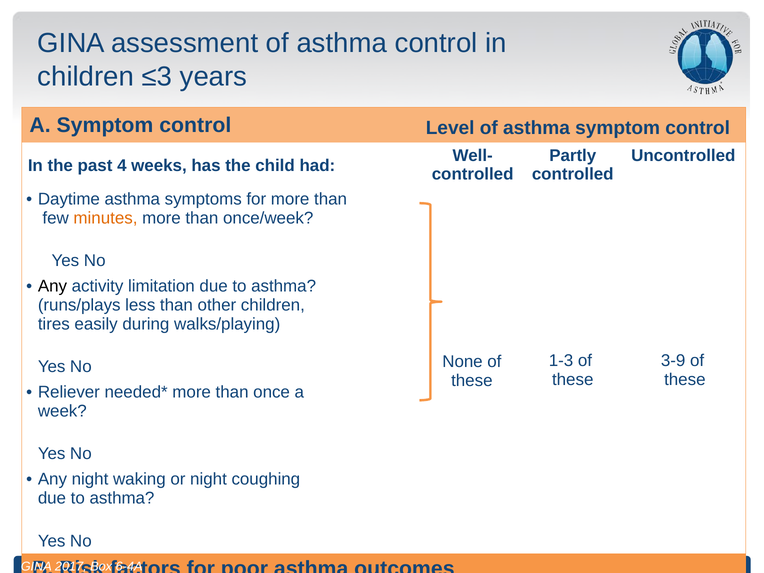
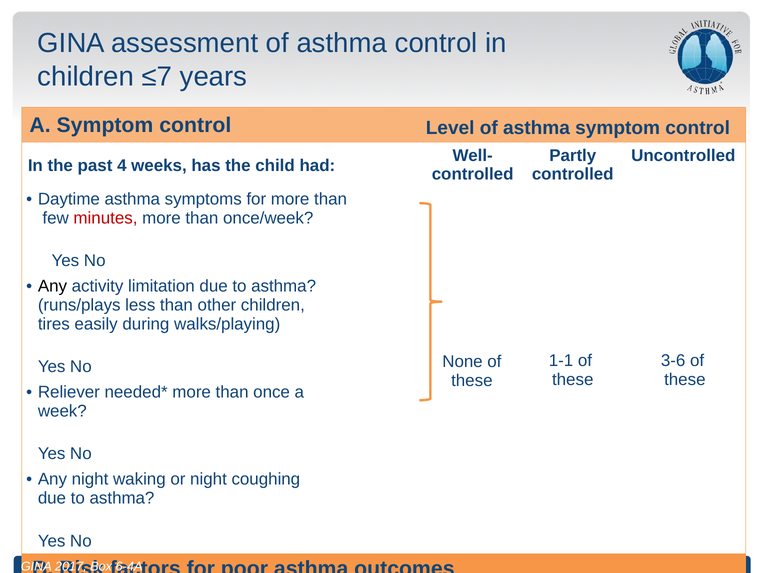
≤3: ≤3 -> ≤7
minutes colour: orange -> red
1-3: 1-3 -> 1-1
3-9: 3-9 -> 3-6
